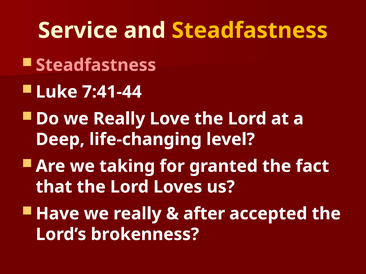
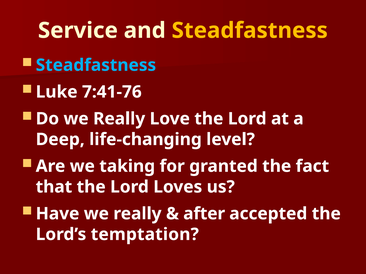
Steadfastness at (96, 65) colour: pink -> light blue
7:41-44: 7:41-44 -> 7:41-76
brokenness: brokenness -> temptation
